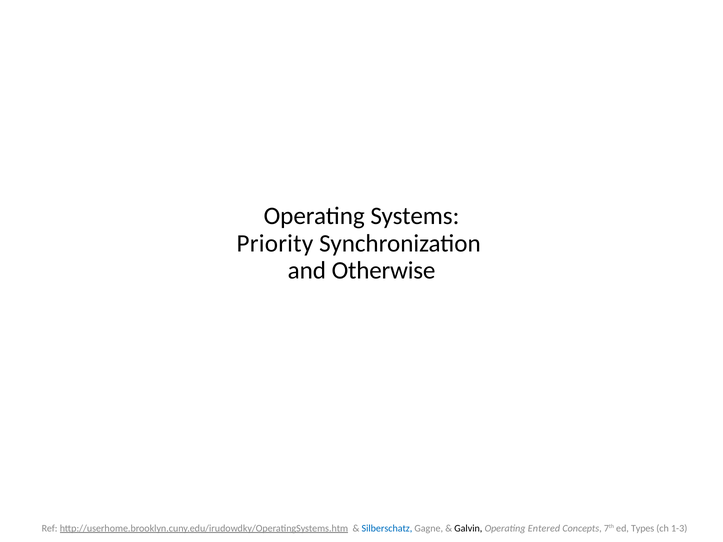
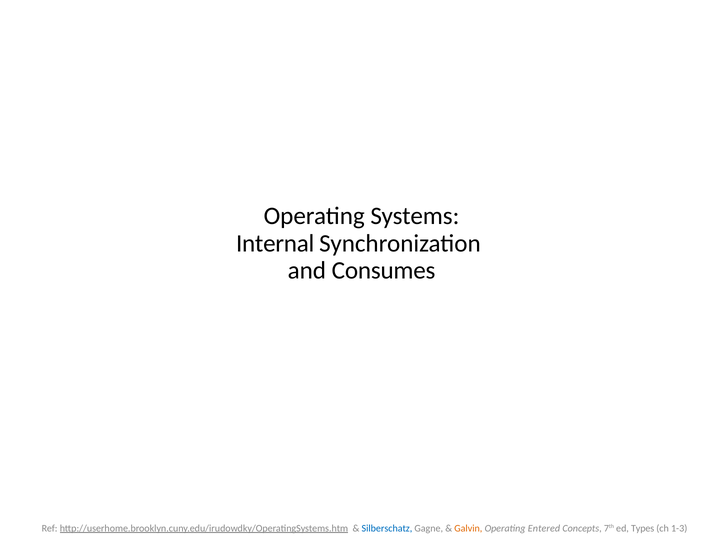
Priority: Priority -> Internal
Otherwise: Otherwise -> Consumes
Galvin colour: black -> orange
